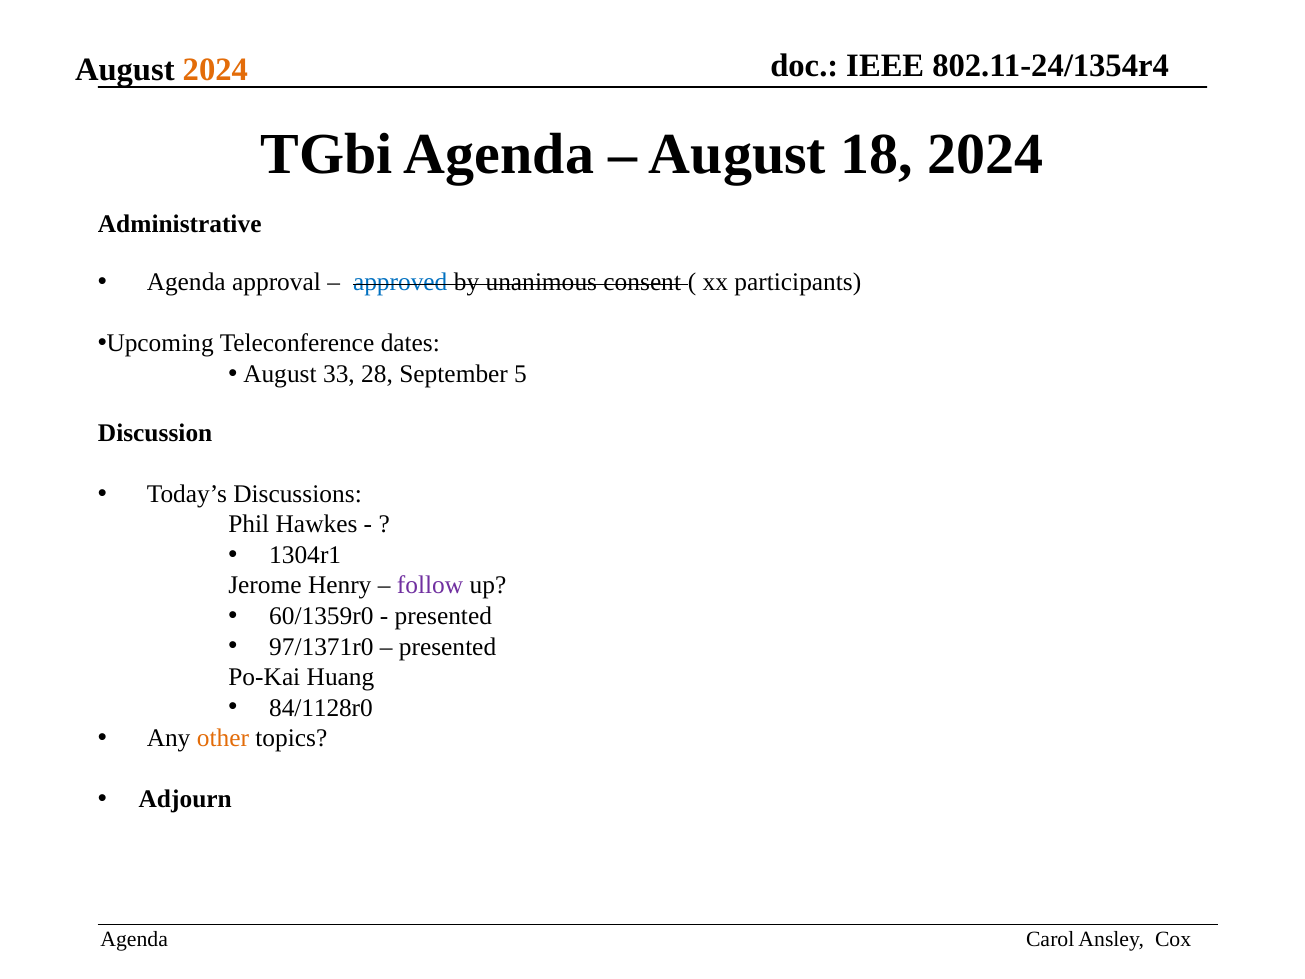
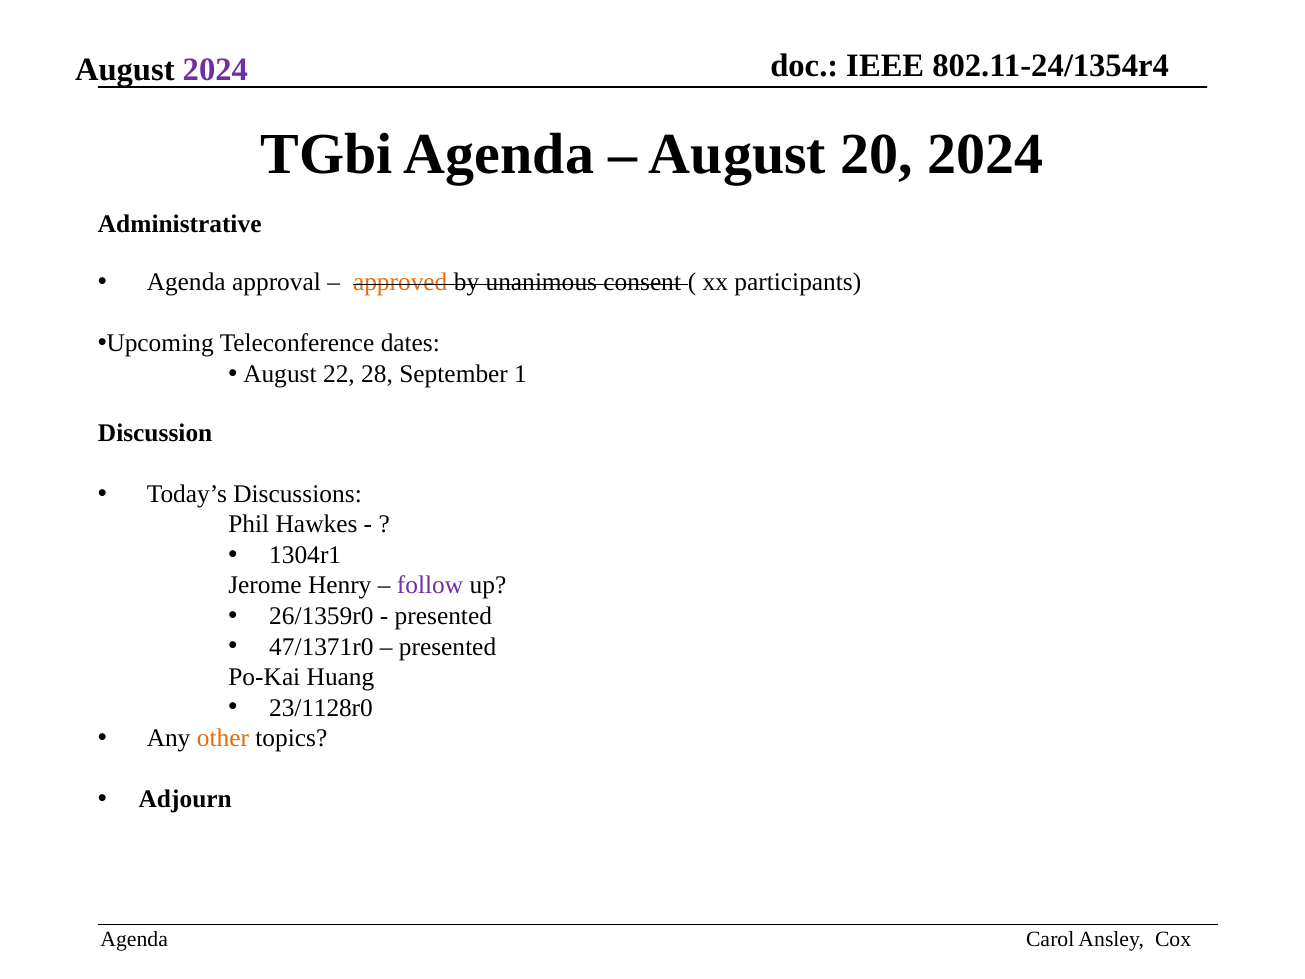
2024 at (215, 70) colour: orange -> purple
18: 18 -> 20
approved colour: blue -> orange
33: 33 -> 22
5: 5 -> 1
60/1359r0: 60/1359r0 -> 26/1359r0
97/1371r0: 97/1371r0 -> 47/1371r0
84/1128r0: 84/1128r0 -> 23/1128r0
